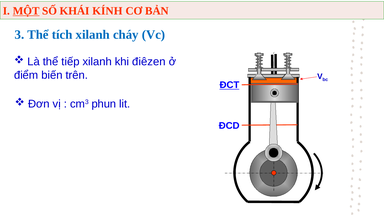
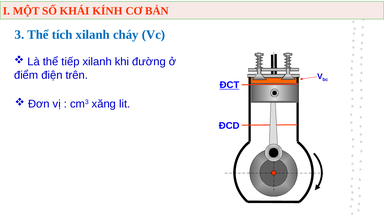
MỘT underline: present -> none
điêzen: điêzen -> đường
biến: biến -> điện
phun: phun -> xăng
